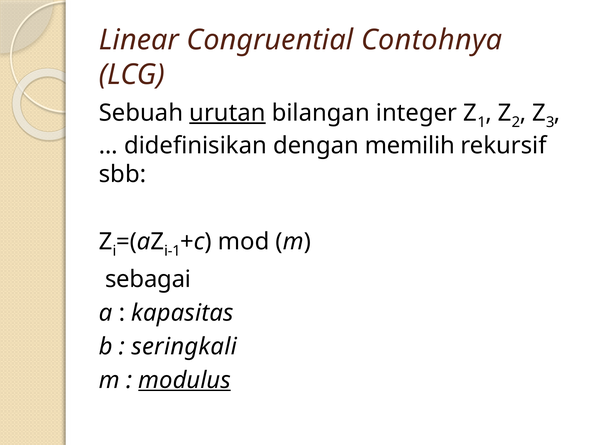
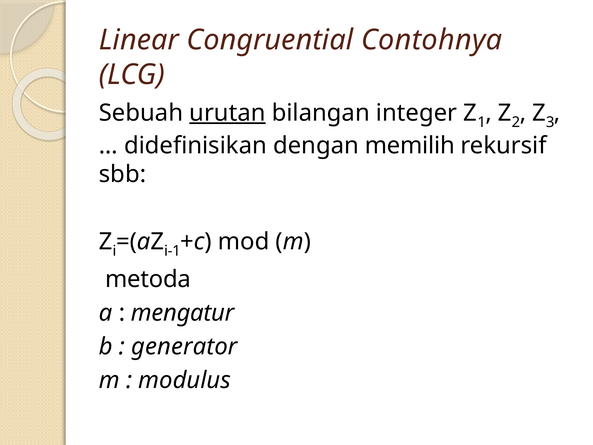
sebagai: sebagai -> metoda
kapasitas: kapasitas -> mengatur
seringkali: seringkali -> generator
modulus underline: present -> none
